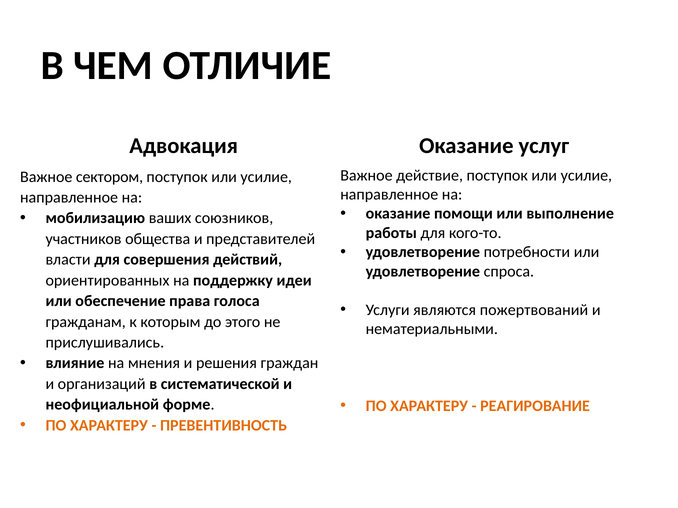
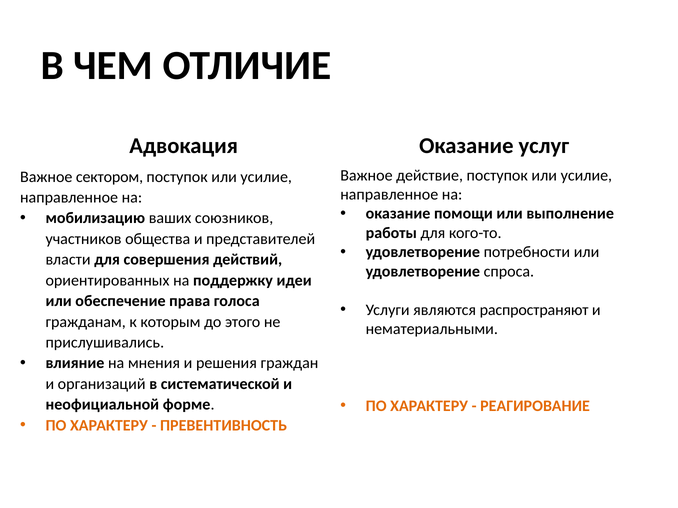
пожертвований: пожертвований -> распространяют
